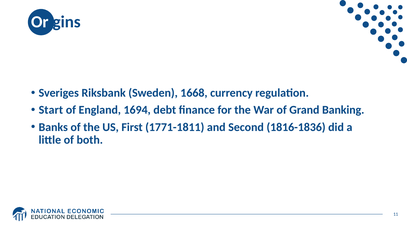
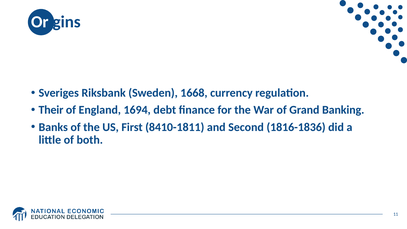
Start: Start -> Their
1771-1811: 1771-1811 -> 8410-1811
